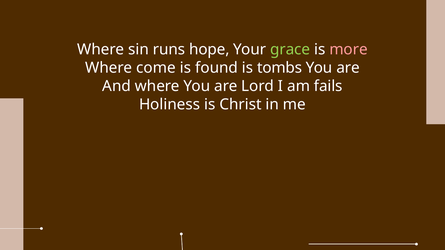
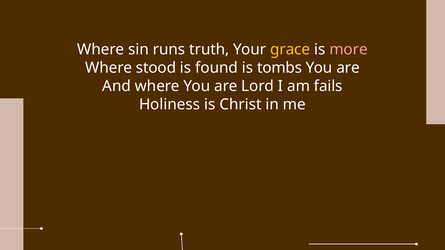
hope: hope -> truth
grace colour: light green -> yellow
come: come -> stood
